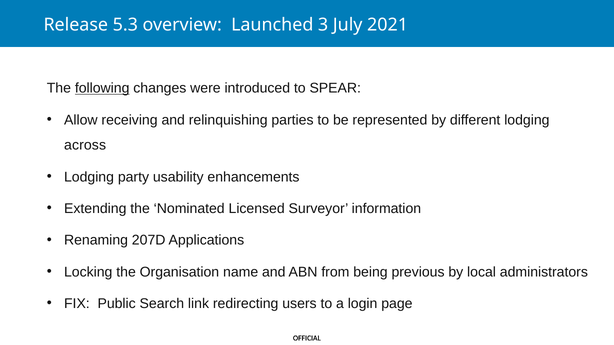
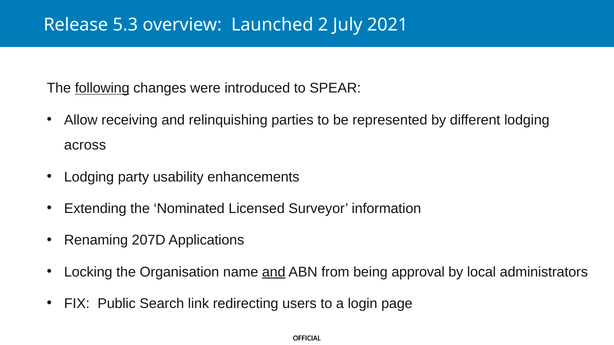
3: 3 -> 2
and at (274, 272) underline: none -> present
previous: previous -> approval
